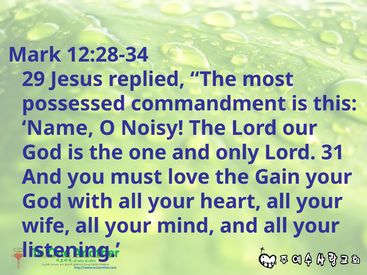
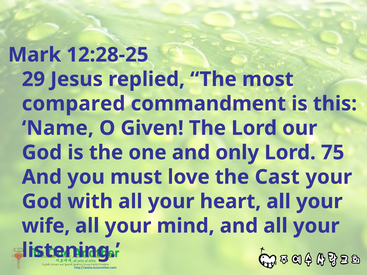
12:28-34: 12:28-34 -> 12:28-25
possessed: possessed -> compared
Noisy: Noisy -> Given
31: 31 -> 75
Gain: Gain -> Cast
